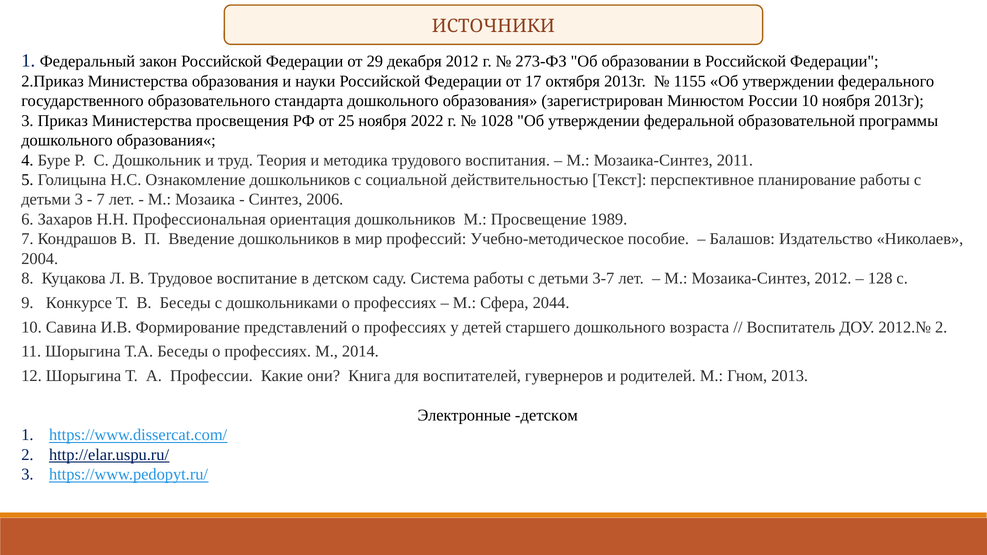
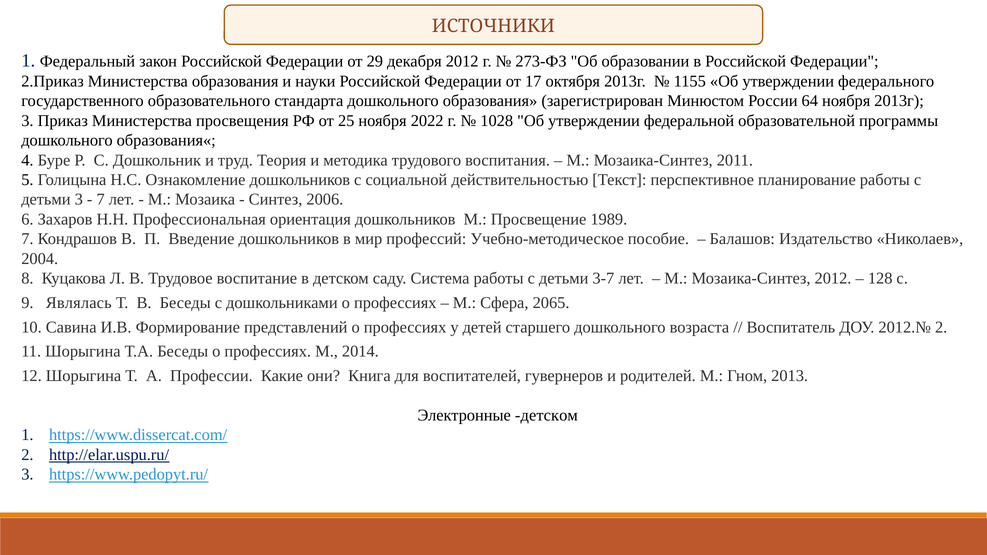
России 10: 10 -> 64
Конкурсе: Конкурсе -> Являлась
2044: 2044 -> 2065
